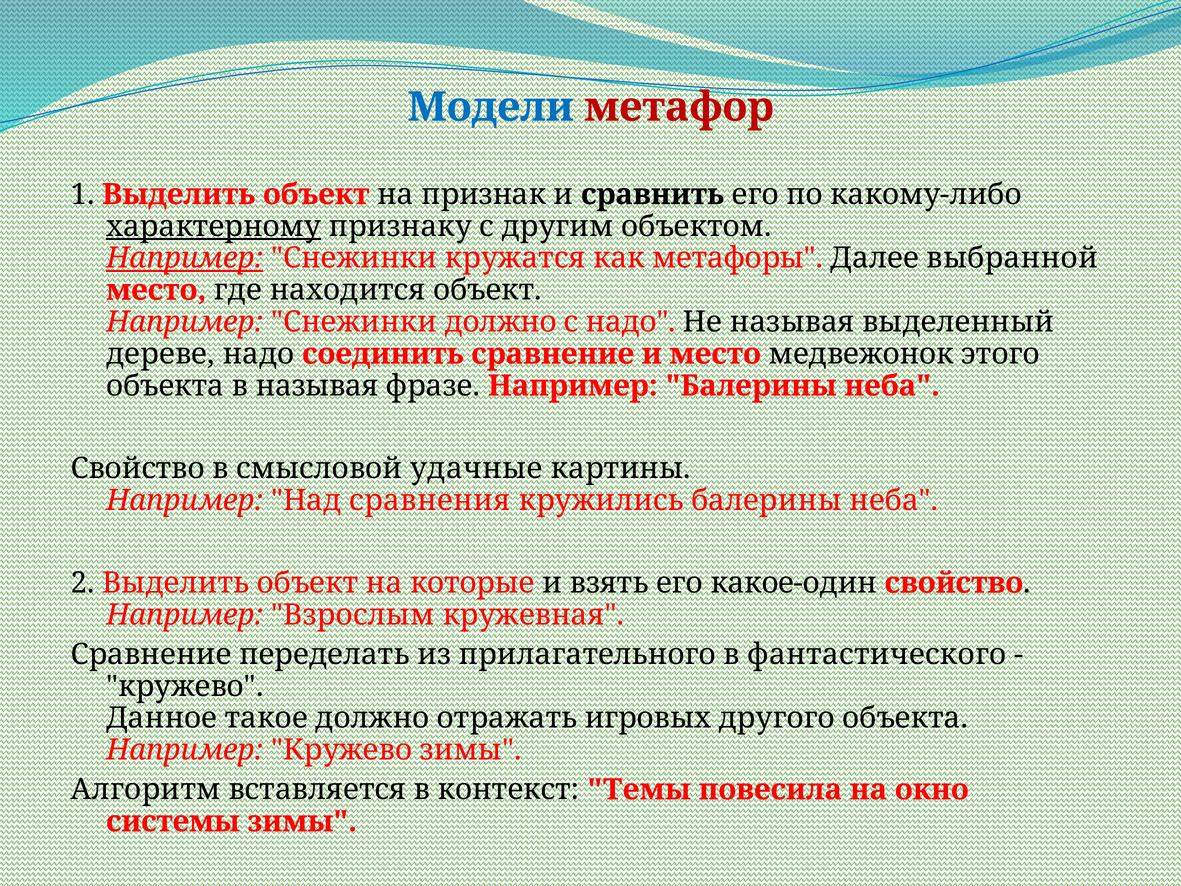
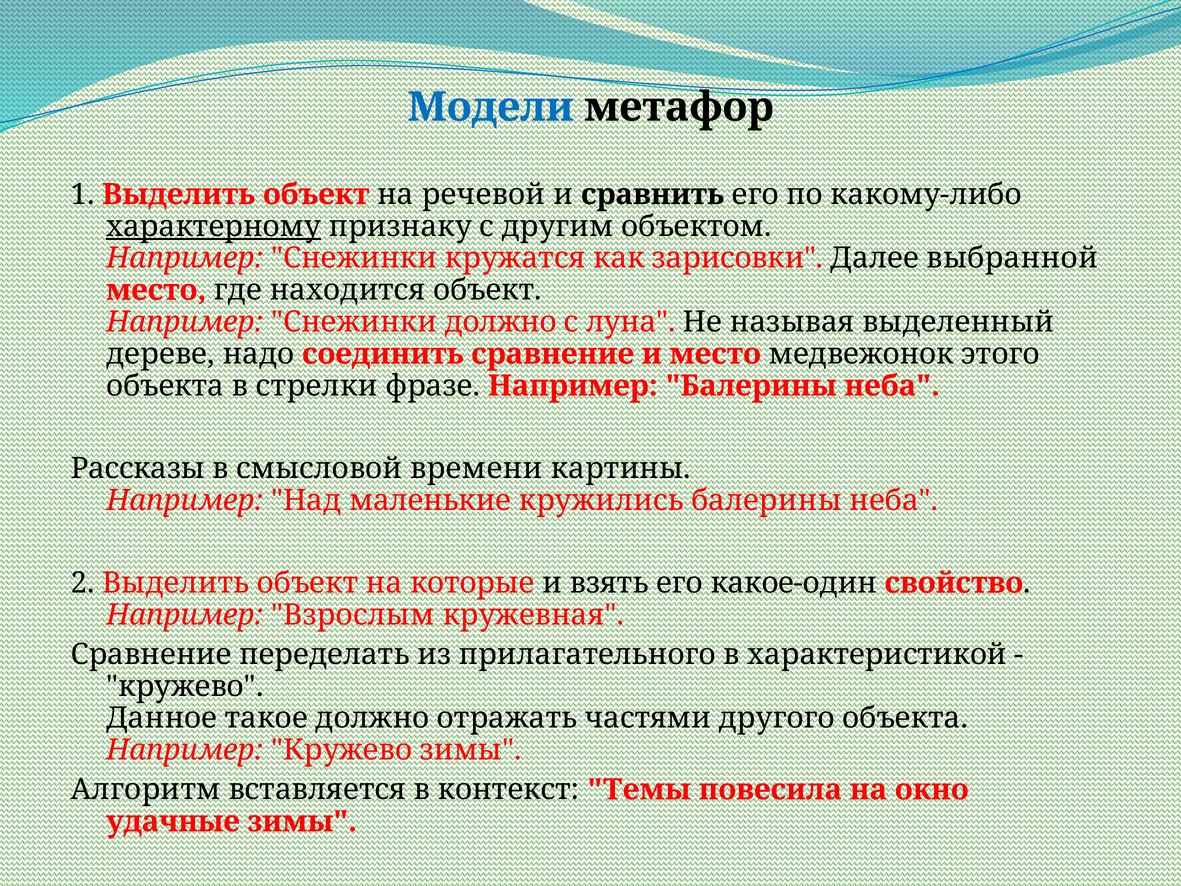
метафор colour: red -> black
признак: признак -> речевой
Например at (185, 258) underline: present -> none
метафоры: метафоры -> зарисовки
с надо: надо -> луна
в называя: называя -> стрелки
Свойство at (138, 468): Свойство -> Рассказы
удачные: удачные -> времени
сравнения: сравнения -> маленькие
фантастического: фантастического -> характеристикой
игровых: игровых -> частями
системы: системы -> удачные
